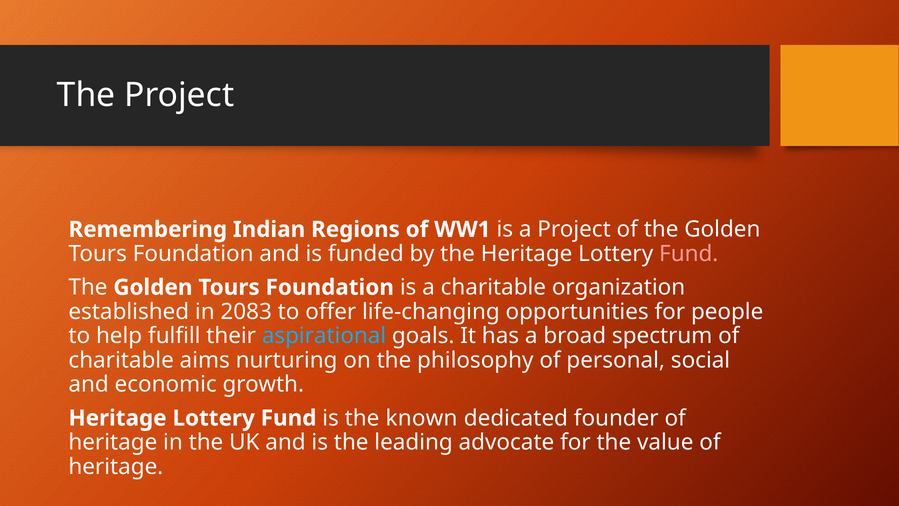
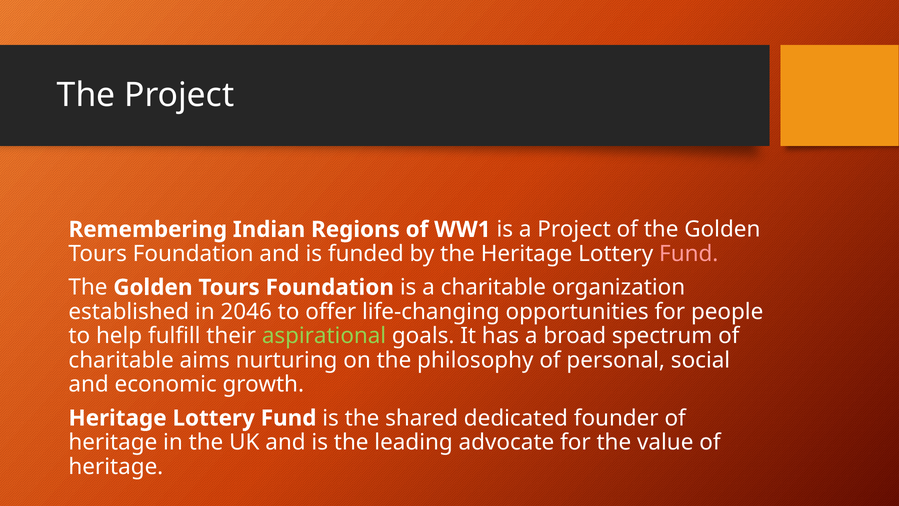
2083: 2083 -> 2046
aspirational colour: light blue -> light green
known: known -> shared
